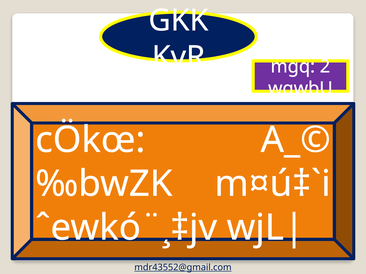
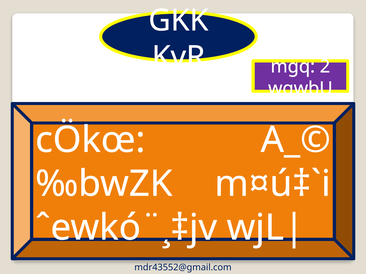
mdr43552@gmail.com underline: present -> none
